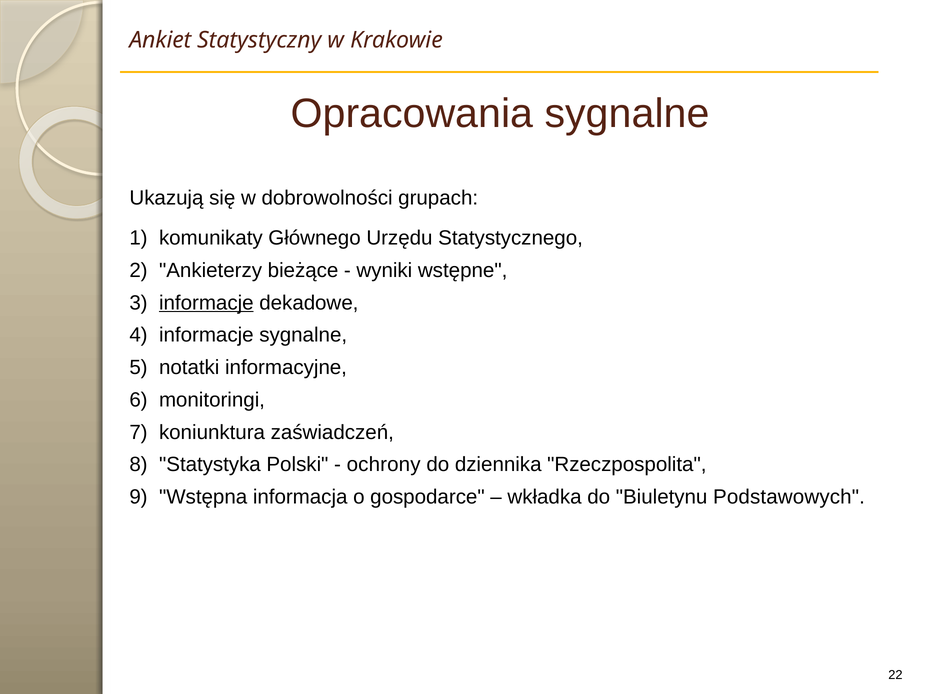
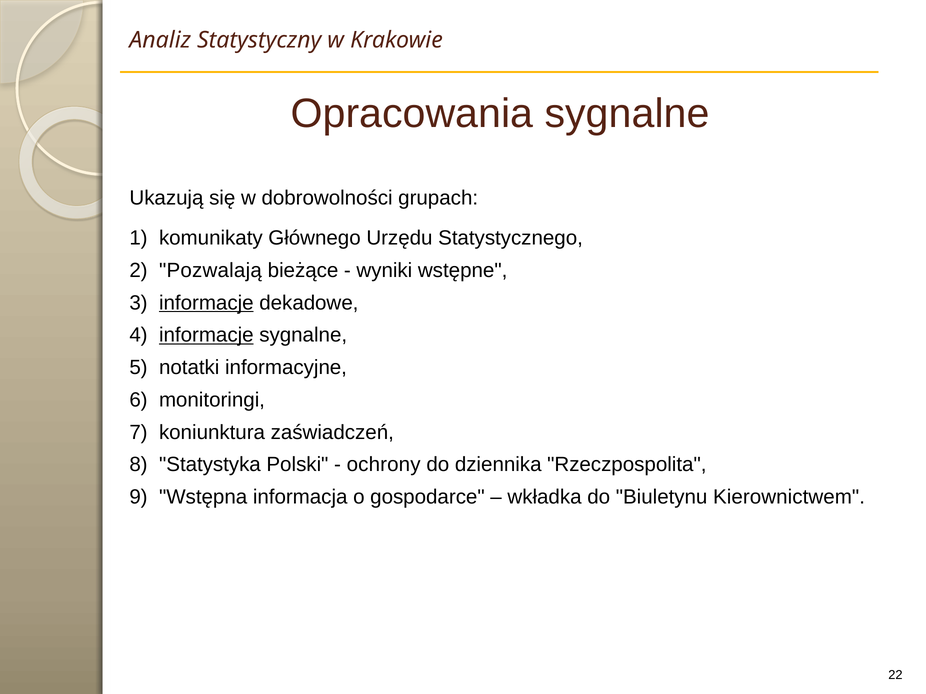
Ankiet: Ankiet -> Analiz
Ankieterzy: Ankieterzy -> Pozwalają
informacje at (206, 335) underline: none -> present
Podstawowych: Podstawowych -> Kierownictwem
